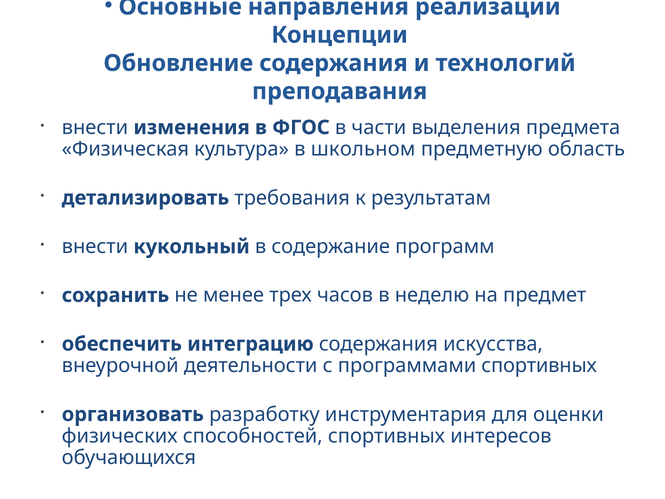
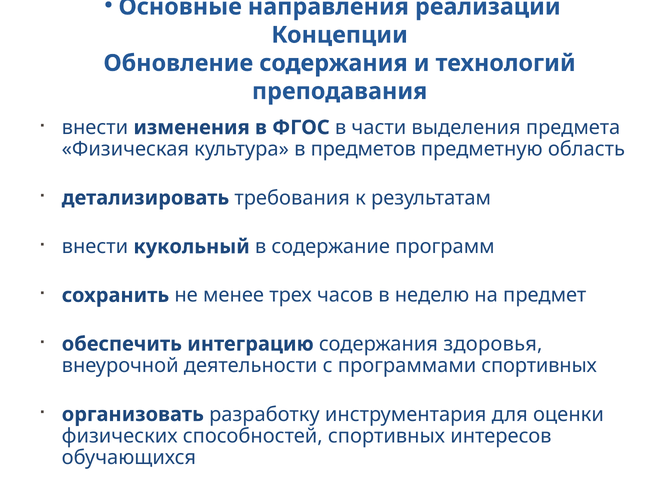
школьном: школьном -> предметов
искусства: искусства -> здоровья
